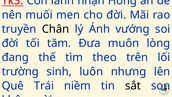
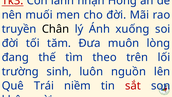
vướng: vướng -> xuống
nhưng: nhưng -> nguồn
sắt colour: black -> red
